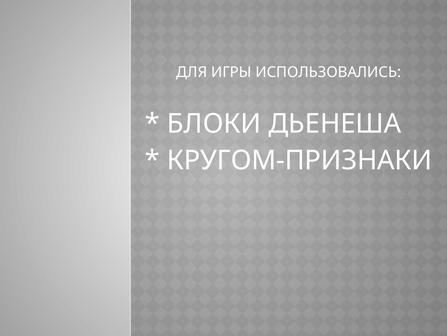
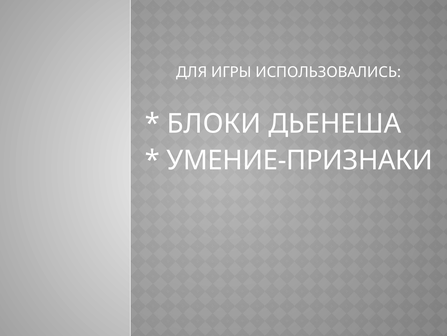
КРУГОМ-ПРИЗНАКИ: КРУГОМ-ПРИЗНАКИ -> УМЕНИЕ-ПРИЗНАКИ
